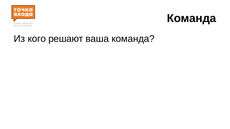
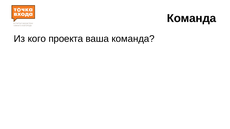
решают: решают -> проекта
